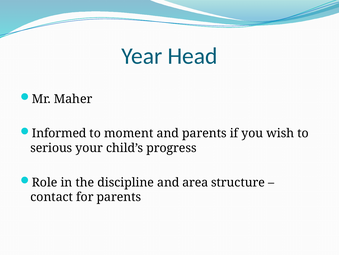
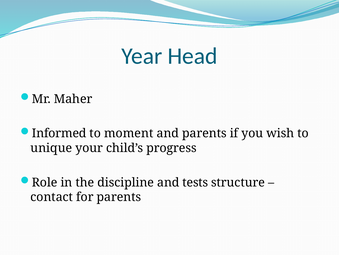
serious: serious -> unique
area: area -> tests
